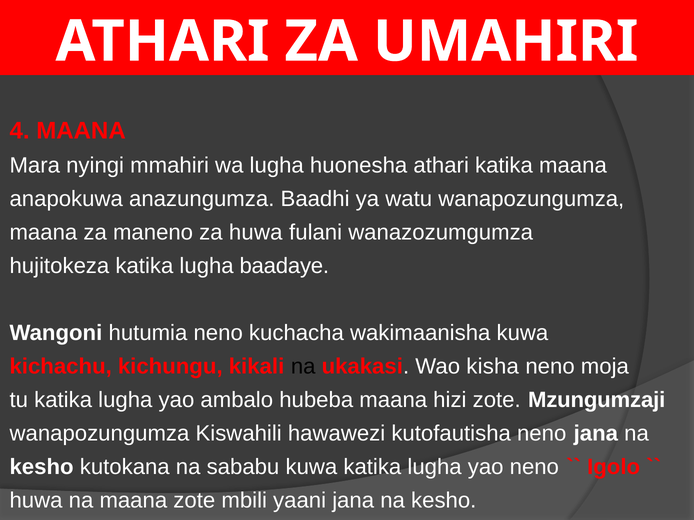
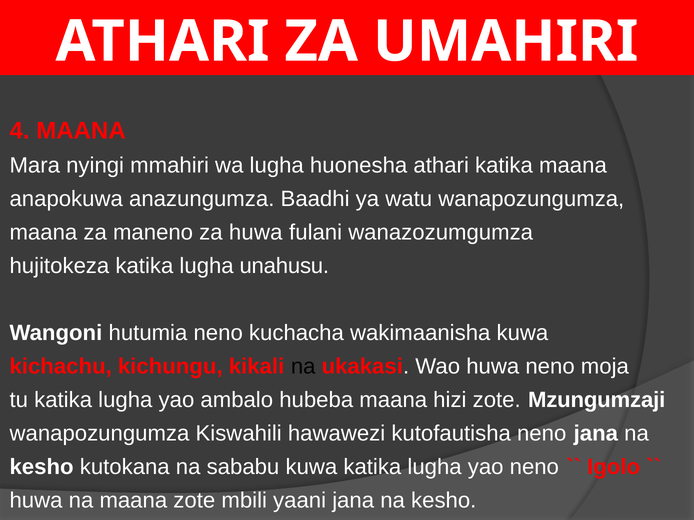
baadaye: baadaye -> unahusu
Wao kisha: kisha -> huwa
